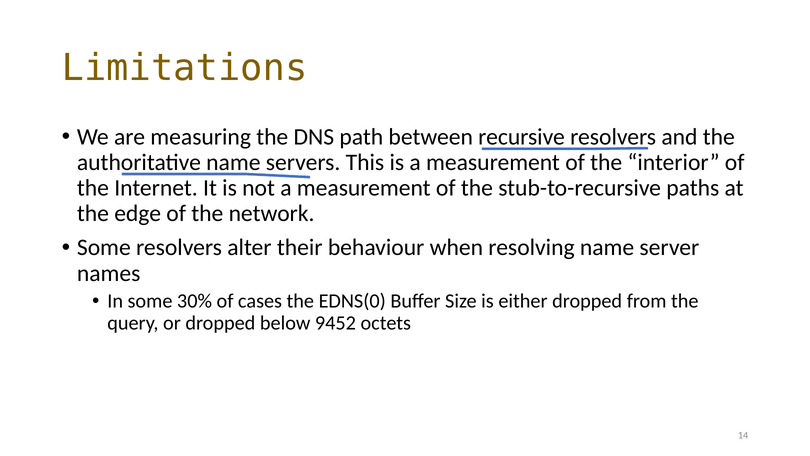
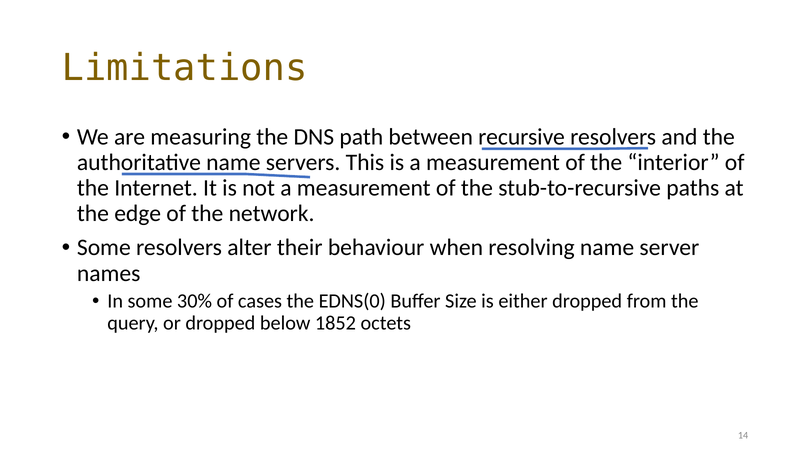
9452: 9452 -> 1852
